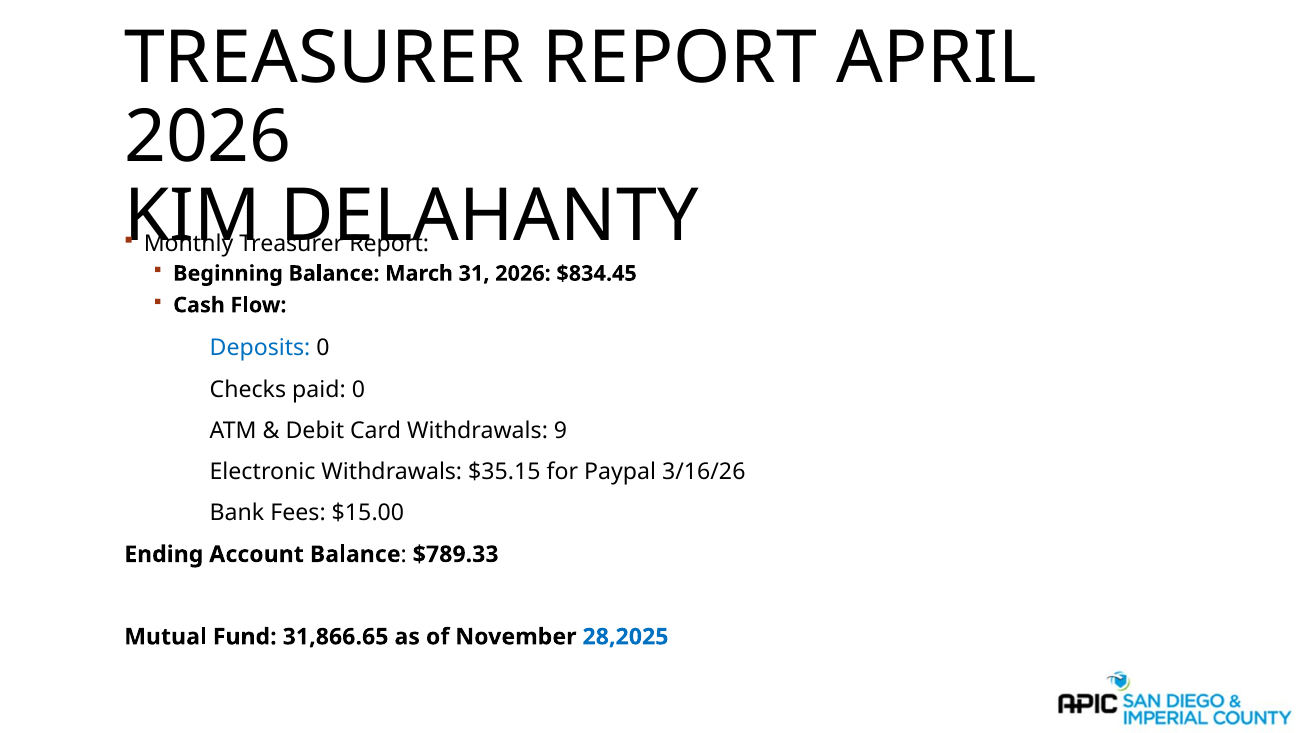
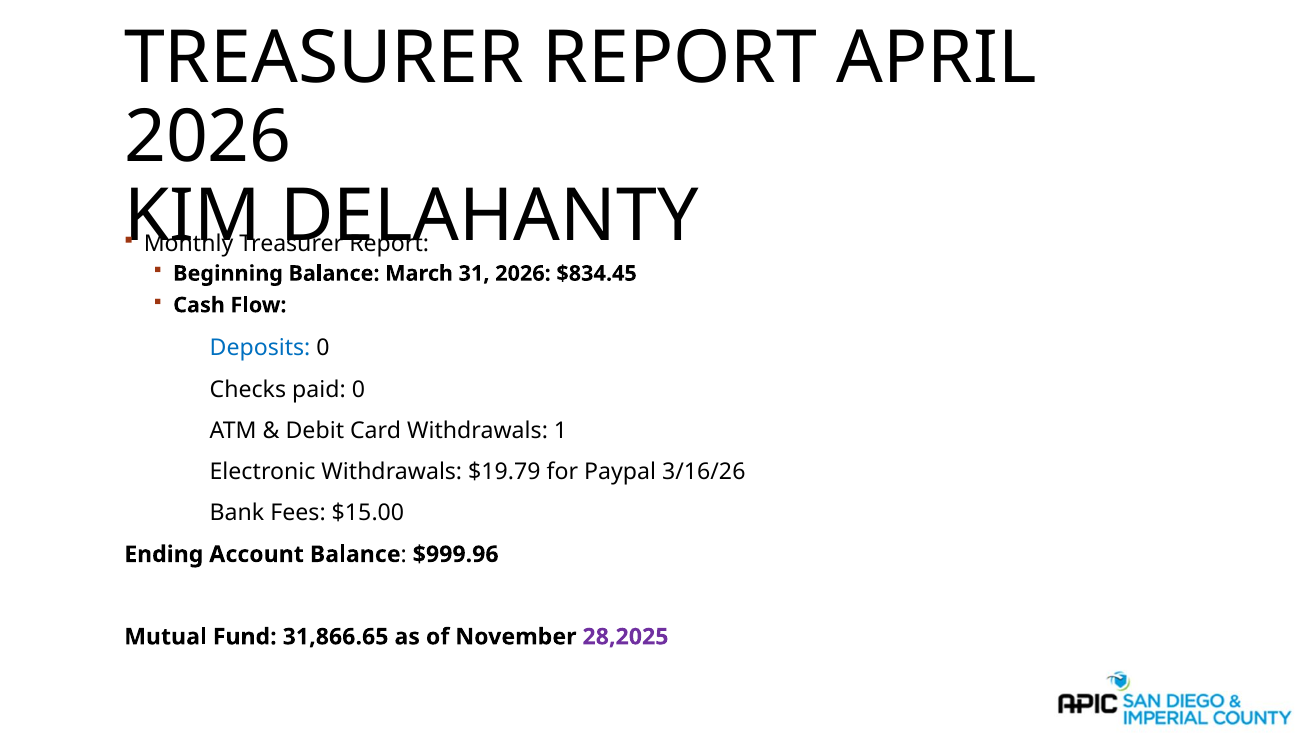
9: 9 -> 1
$35.15: $35.15 -> $19.79
$789.33: $789.33 -> $999.96
28,2025 colour: blue -> purple
